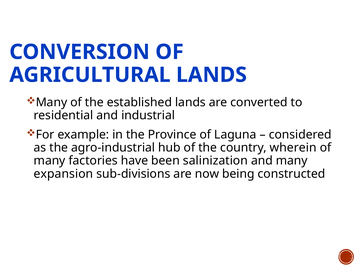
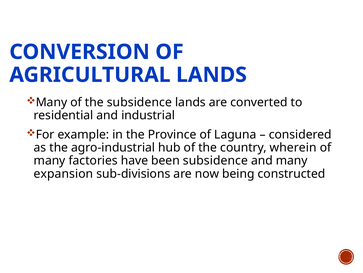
the established: established -> subsidence
been salinization: salinization -> subsidence
